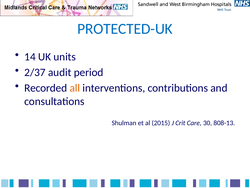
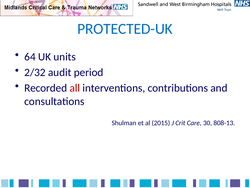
14: 14 -> 64
2/37: 2/37 -> 2/32
all colour: orange -> red
